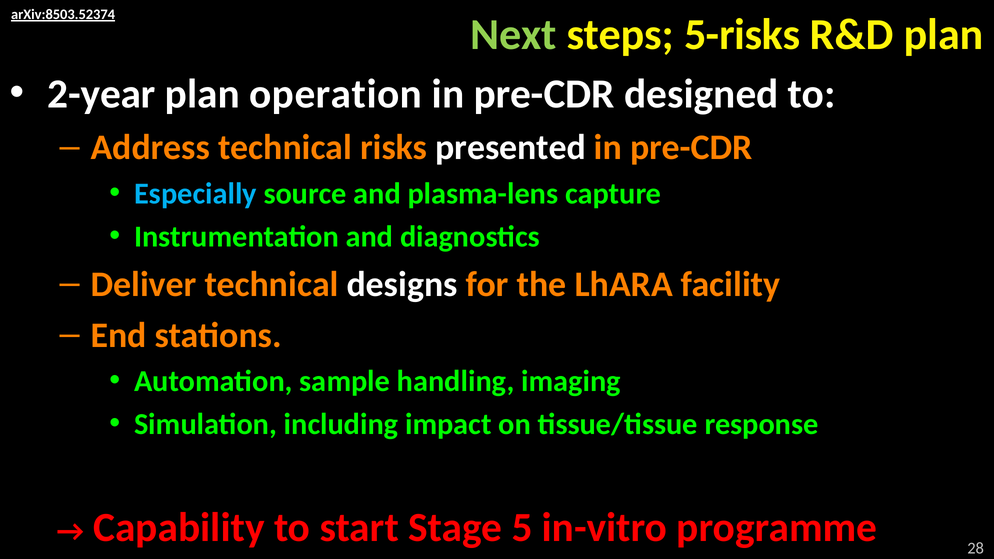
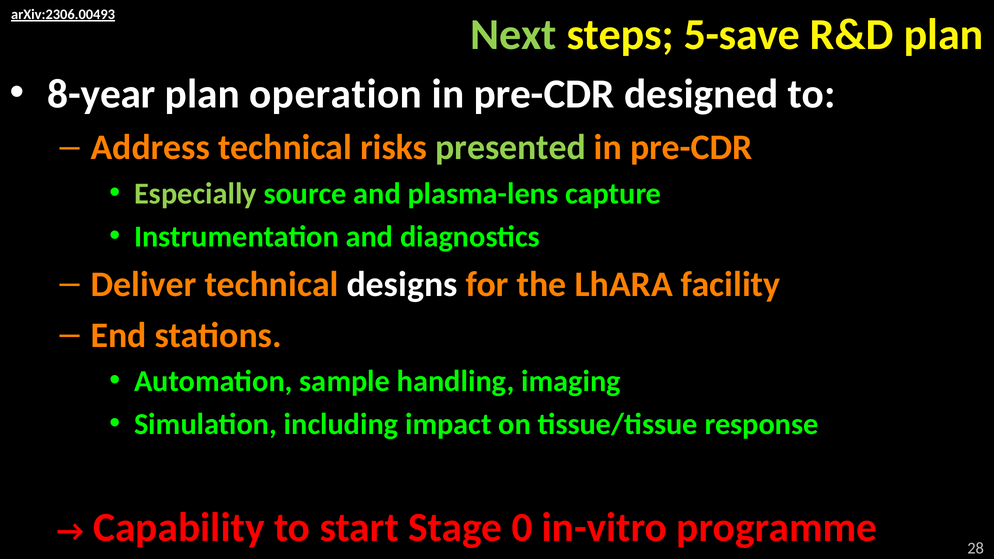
arXiv:8503.52374: arXiv:8503.52374 -> arXiv:2306.00493
5-risks: 5-risks -> 5-save
2-year: 2-year -> 8-year
presented colour: white -> light green
Especially colour: light blue -> light green
5: 5 -> 0
